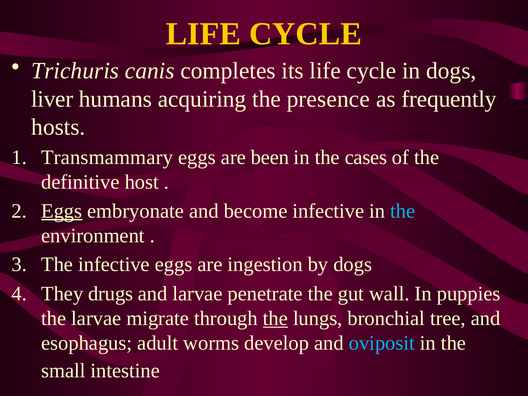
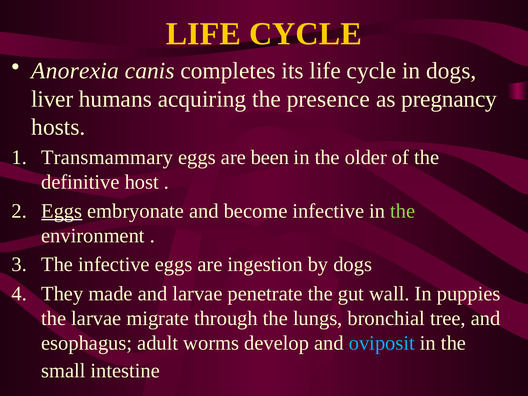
Trichuris: Trichuris -> Anorexia
frequently: frequently -> pregnancy
cases: cases -> older
the at (403, 211) colour: light blue -> light green
drugs: drugs -> made
the at (275, 318) underline: present -> none
